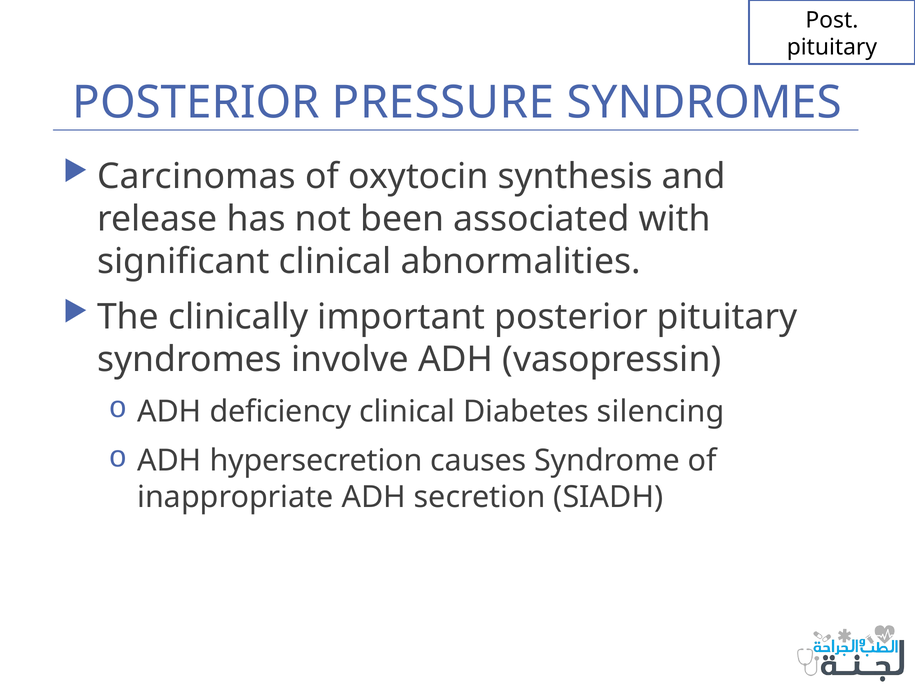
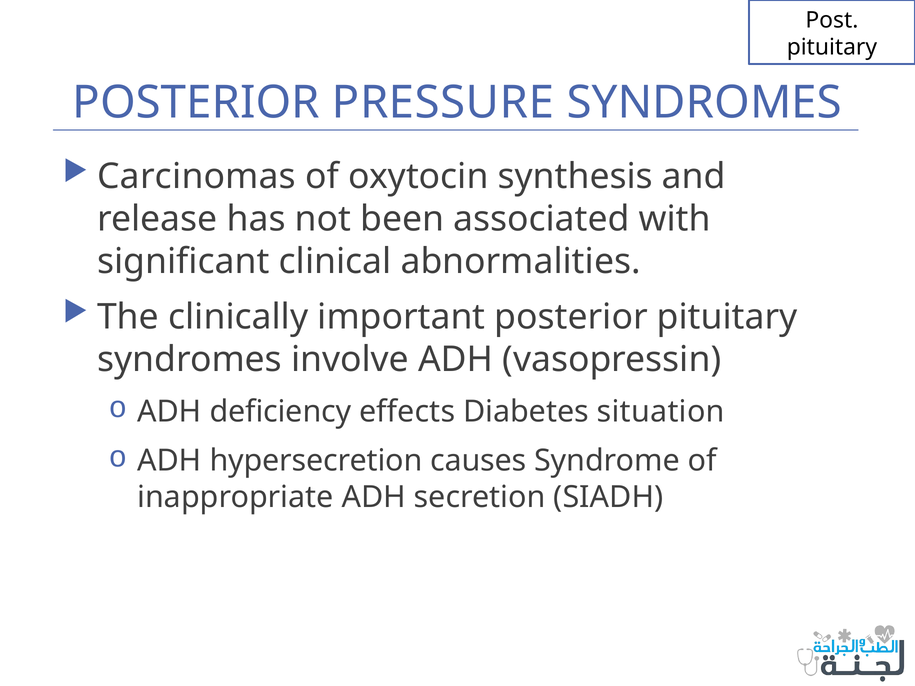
deficiency clinical: clinical -> effects
silencing: silencing -> situation
